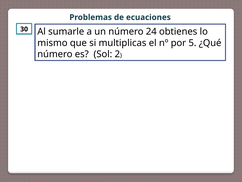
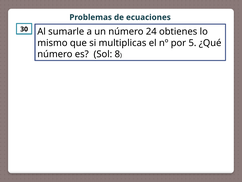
2: 2 -> 8
